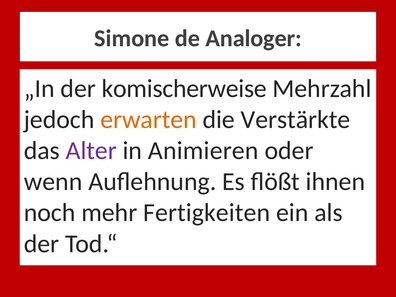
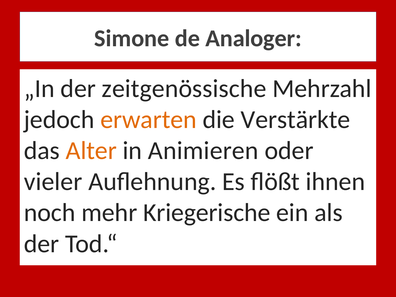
komischerweise: komischerweise -> zeitgenössische
Alter colour: purple -> orange
wenn: wenn -> vieler
Fertigkeiten: Fertigkeiten -> Kriegerische
